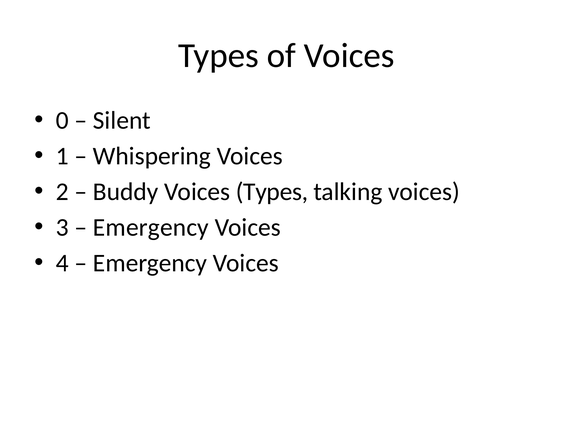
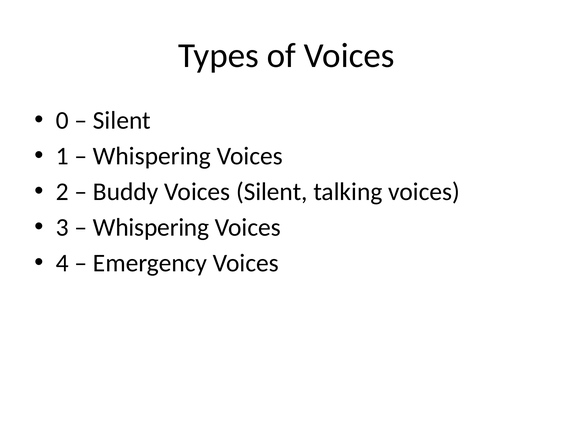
Voices Types: Types -> Silent
Emergency at (151, 227): Emergency -> Whispering
